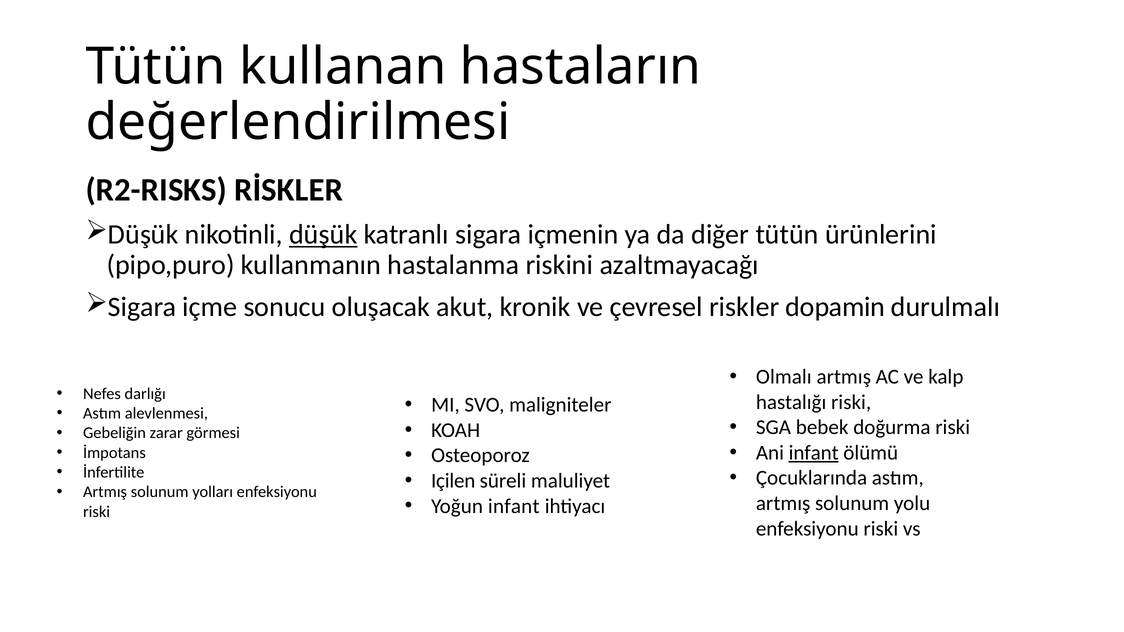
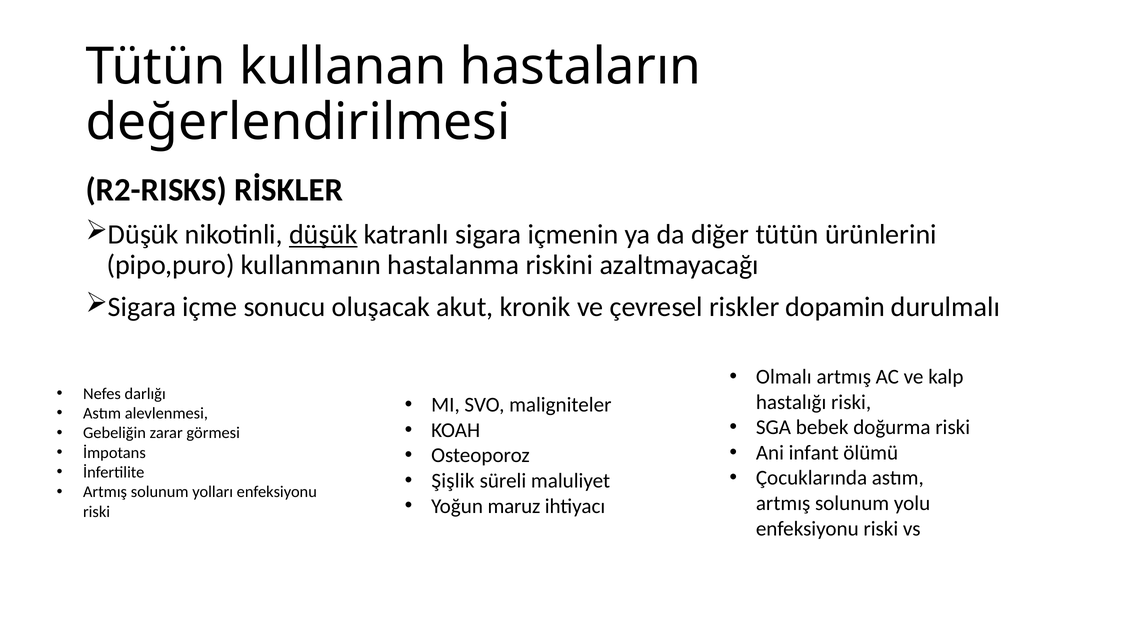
infant at (814, 453) underline: present -> none
Içilen: Içilen -> Şişlik
Yoğun infant: infant -> maruz
